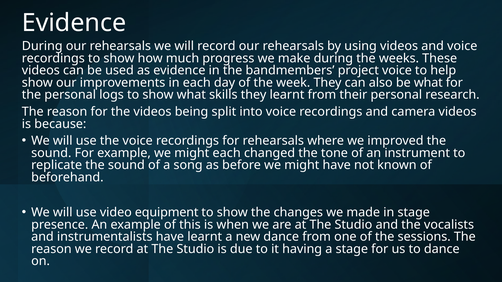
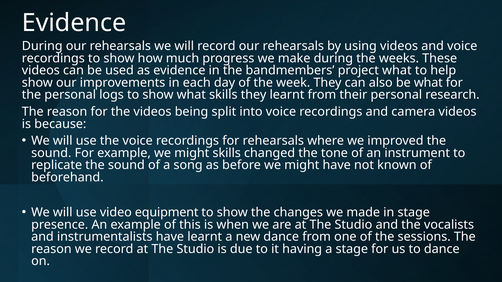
project voice: voice -> what
might each: each -> skills
